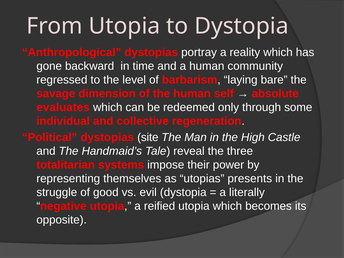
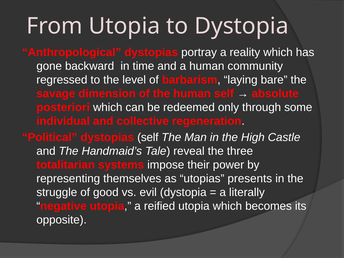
evaluates: evaluates -> posteriori
dystopias site: site -> self
